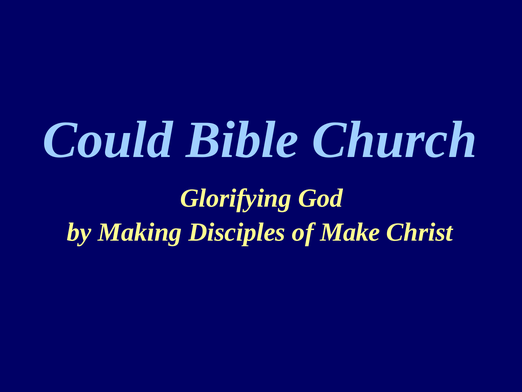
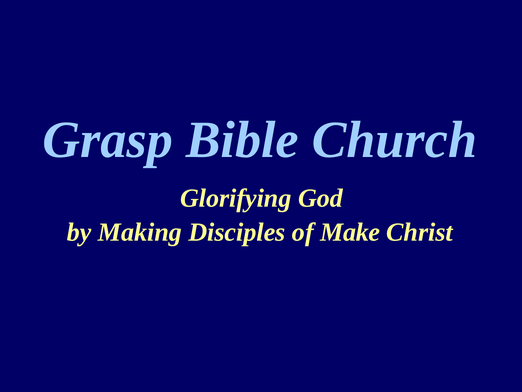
Could: Could -> Grasp
